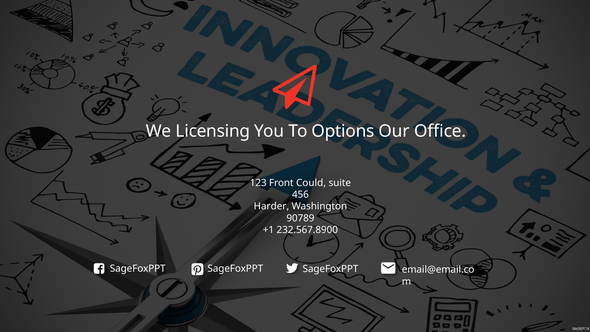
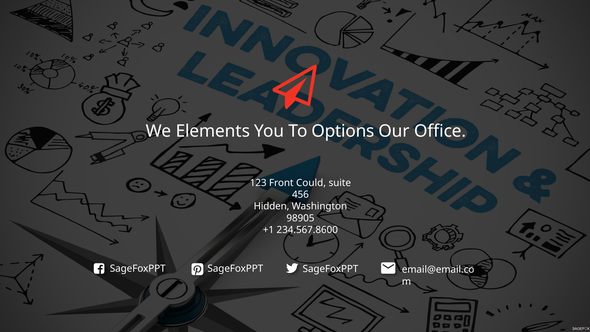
Licensing: Licensing -> Elements
Harder: Harder -> Hidden
90789: 90789 -> 98905
232.567.8900: 232.567.8900 -> 234.567.8600
